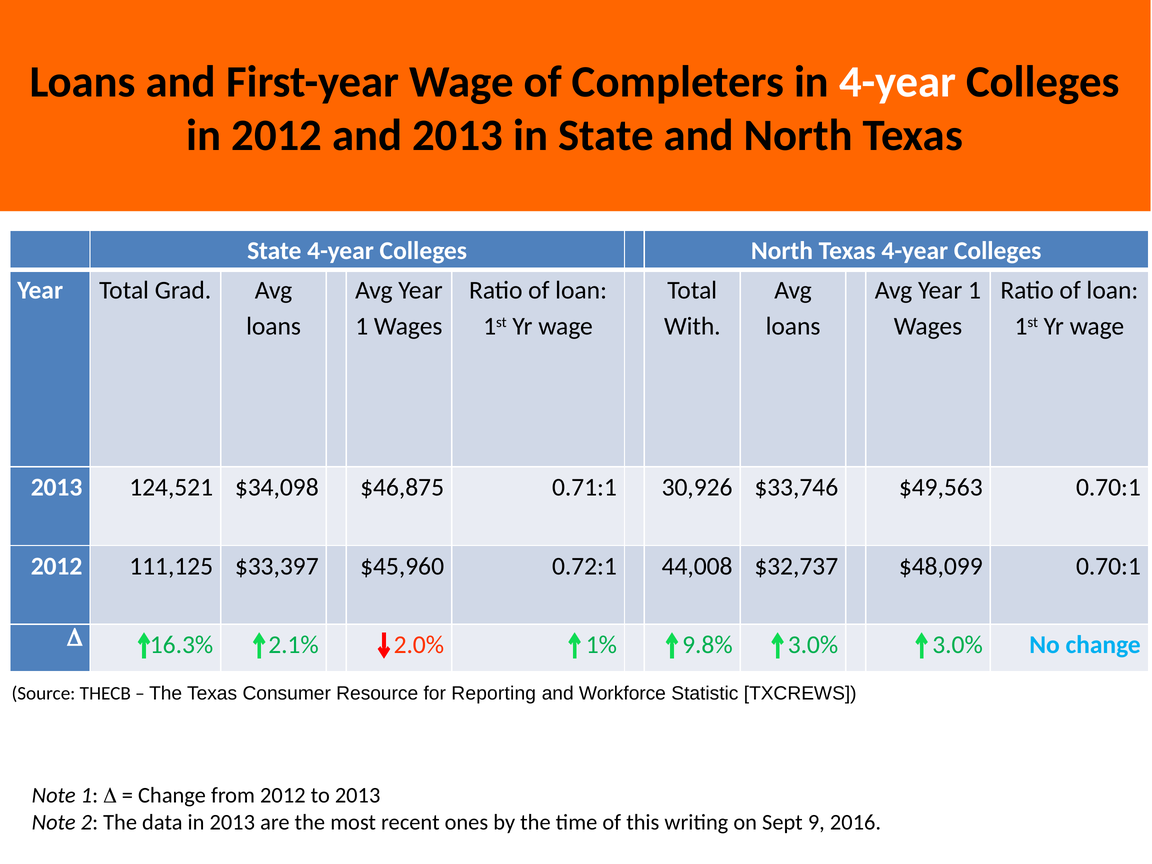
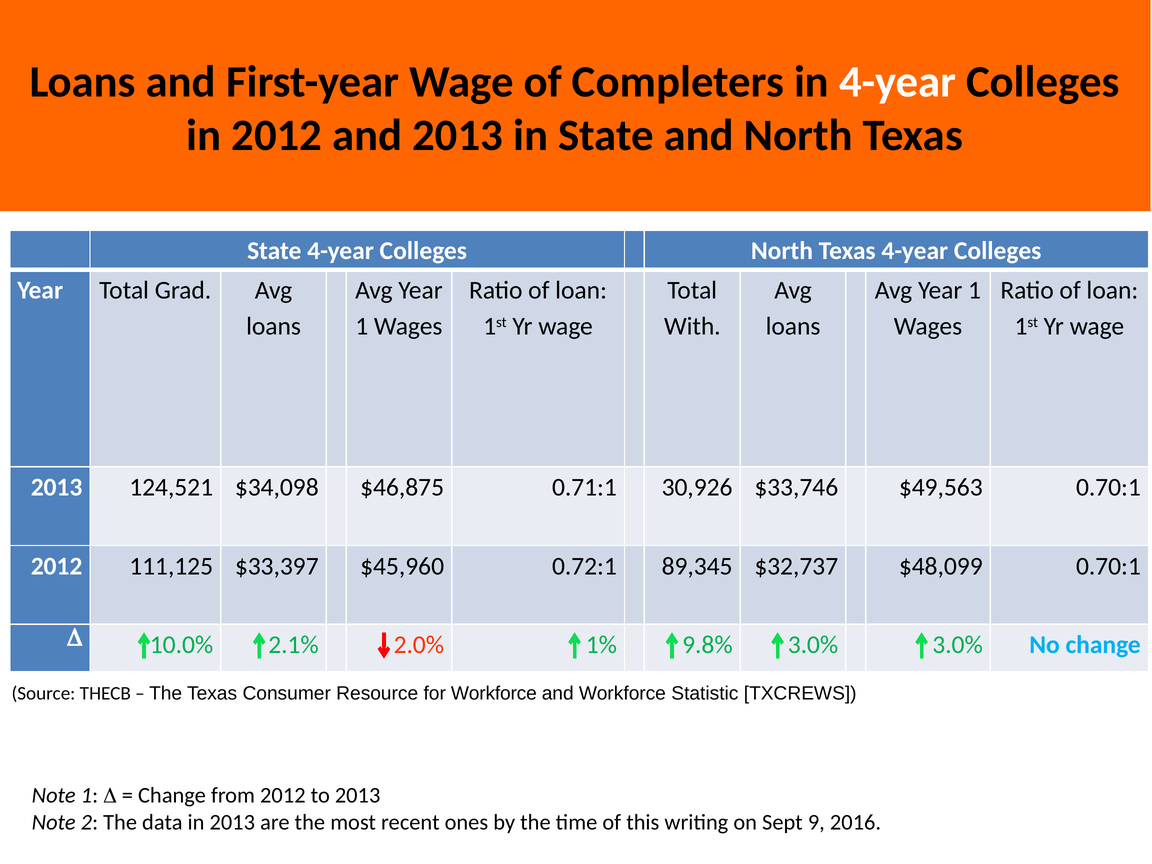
44,008: 44,008 -> 89,345
16.3%: 16.3% -> 10.0%
for Reporting: Reporting -> Workforce
